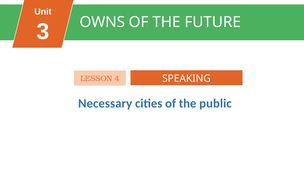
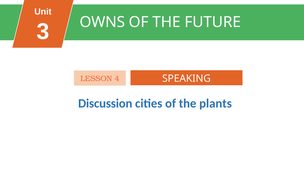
Necessary: Necessary -> Discussion
public: public -> plants
